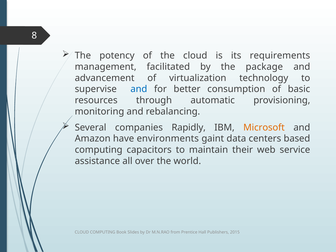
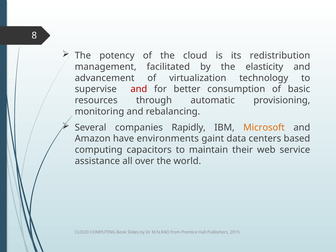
requirements: requirements -> redistribution
package: package -> elasticity
and at (139, 89) colour: blue -> red
